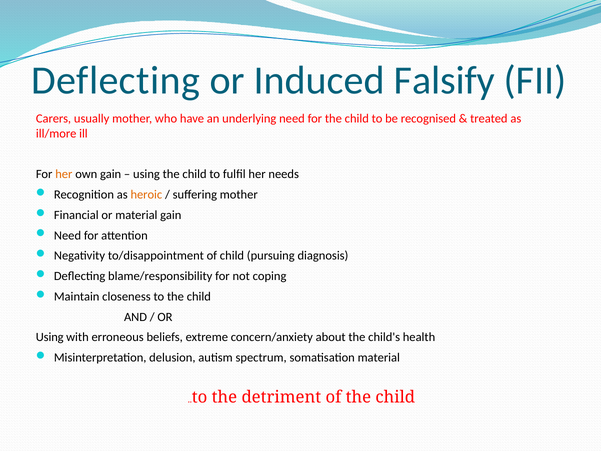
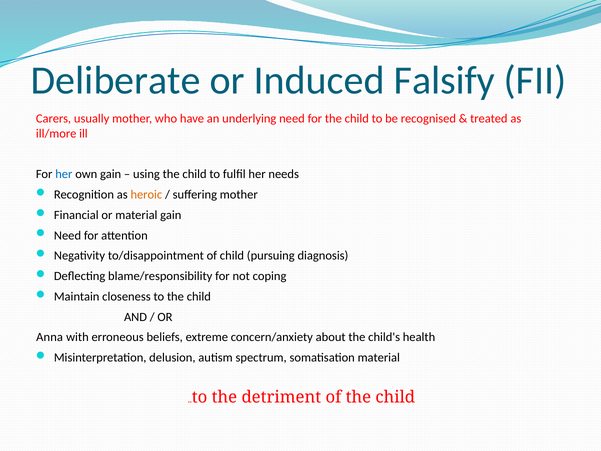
Deflecting at (116, 80): Deflecting -> Deliberate
her at (64, 174) colour: orange -> blue
Using at (50, 337): Using -> Anna
